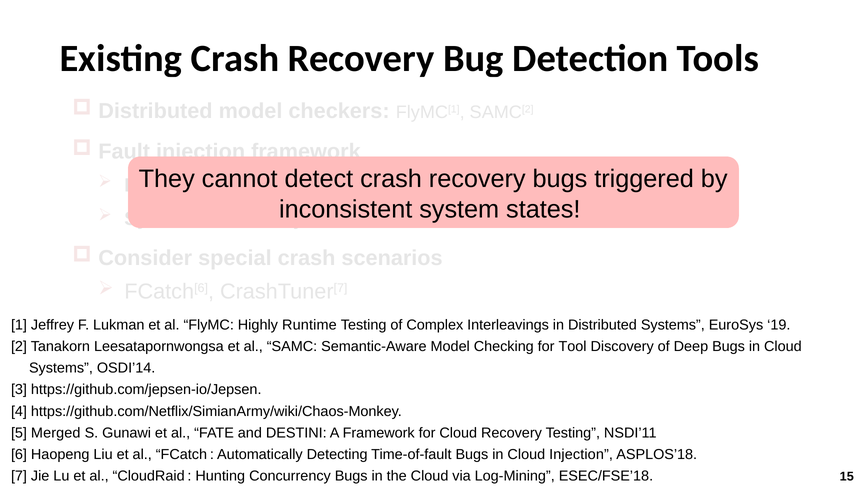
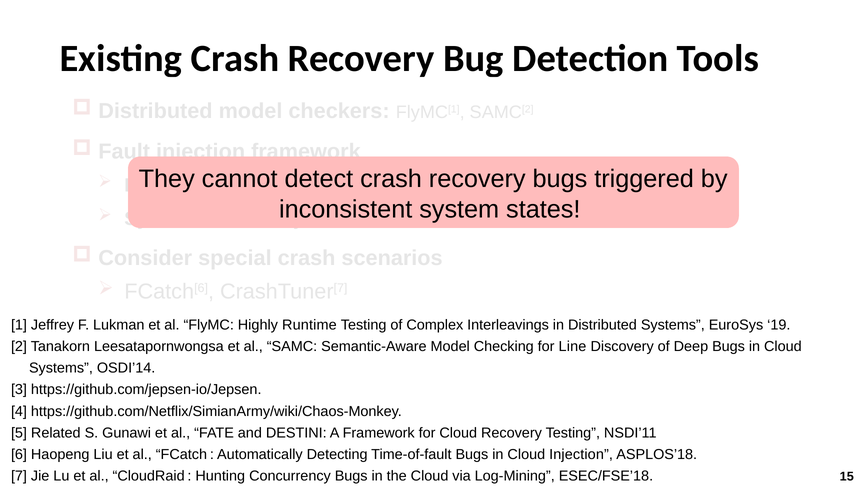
Tool: Tool -> Line
Merged: Merged -> Related
